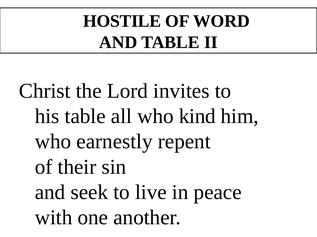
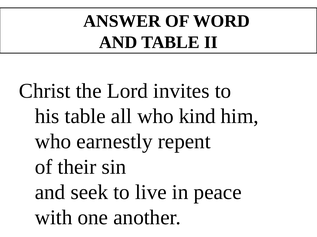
HOSTILE: HOSTILE -> ANSWER
